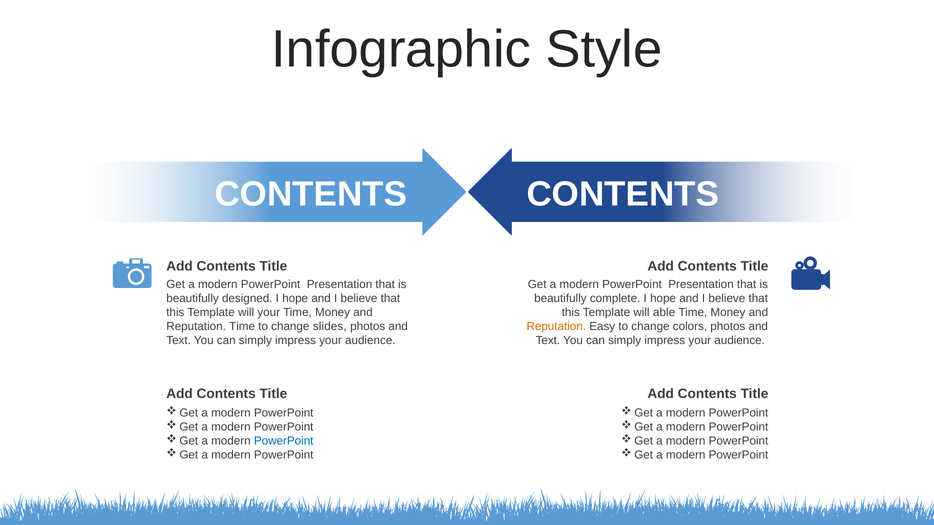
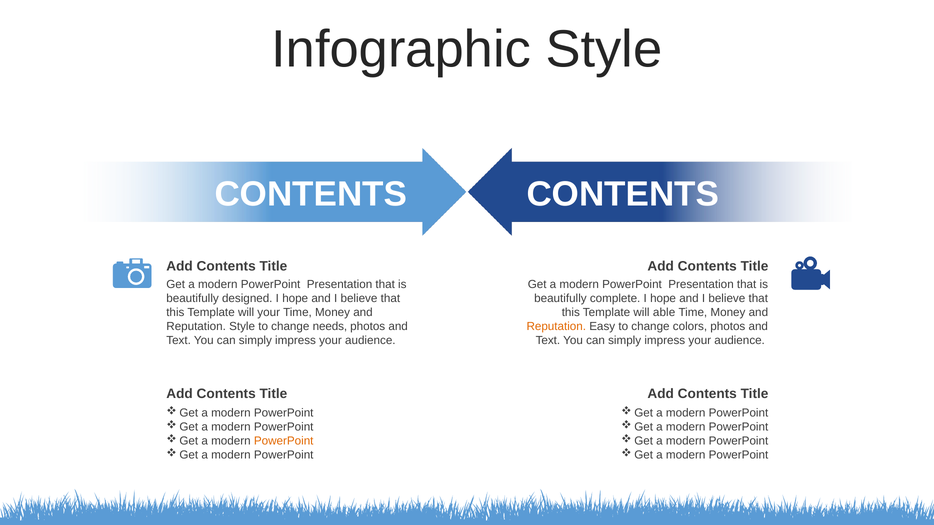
Reputation Time: Time -> Style
slides: slides -> needs
PowerPoint at (284, 441) colour: blue -> orange
